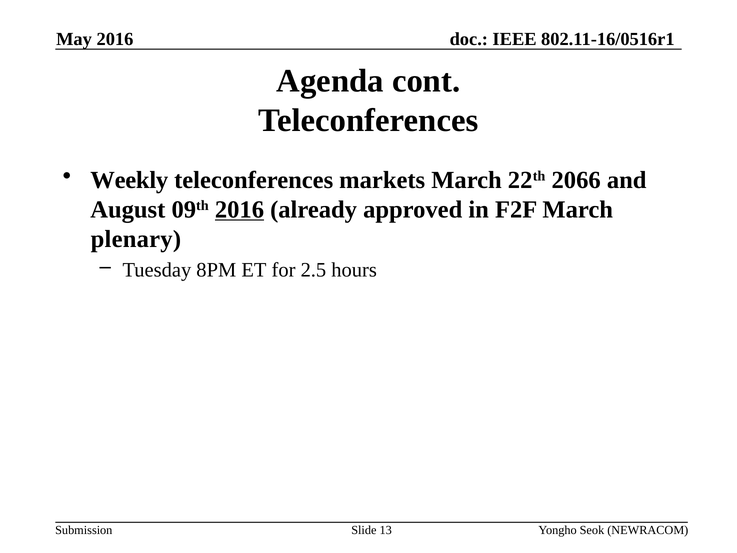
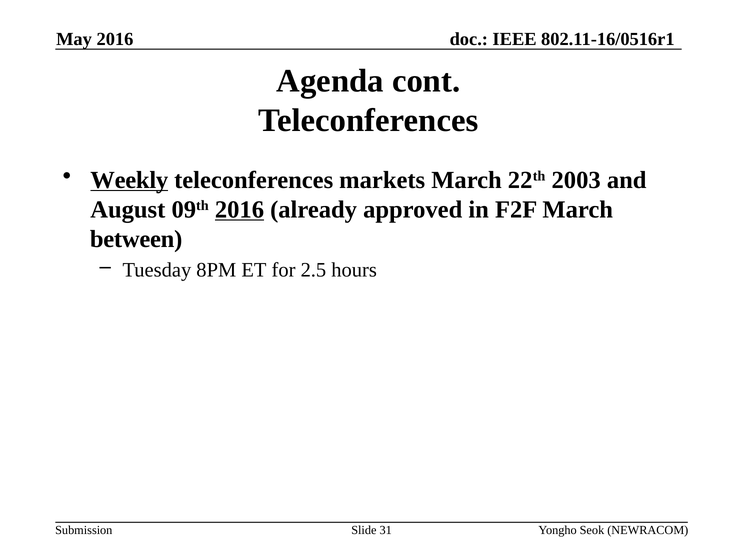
Weekly underline: none -> present
2066: 2066 -> 2003
plenary: plenary -> between
13: 13 -> 31
